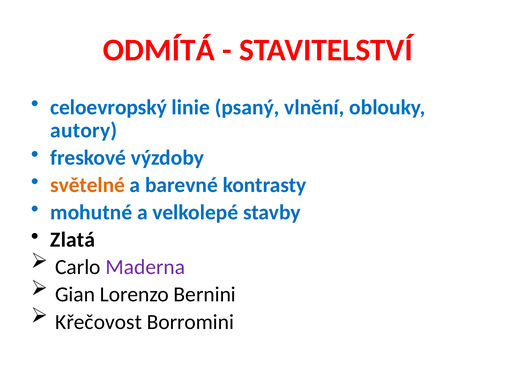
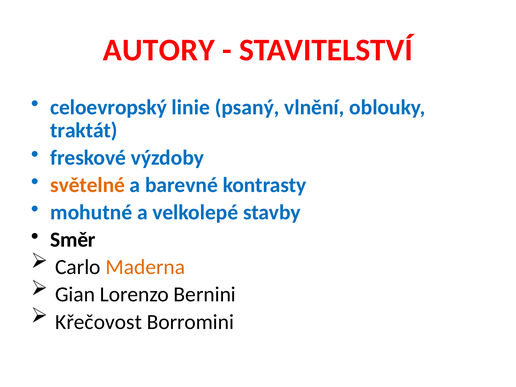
ODMÍTÁ: ODMÍTÁ -> AUTORY
autory: autory -> traktát
Zlatá: Zlatá -> Směr
Maderna colour: purple -> orange
